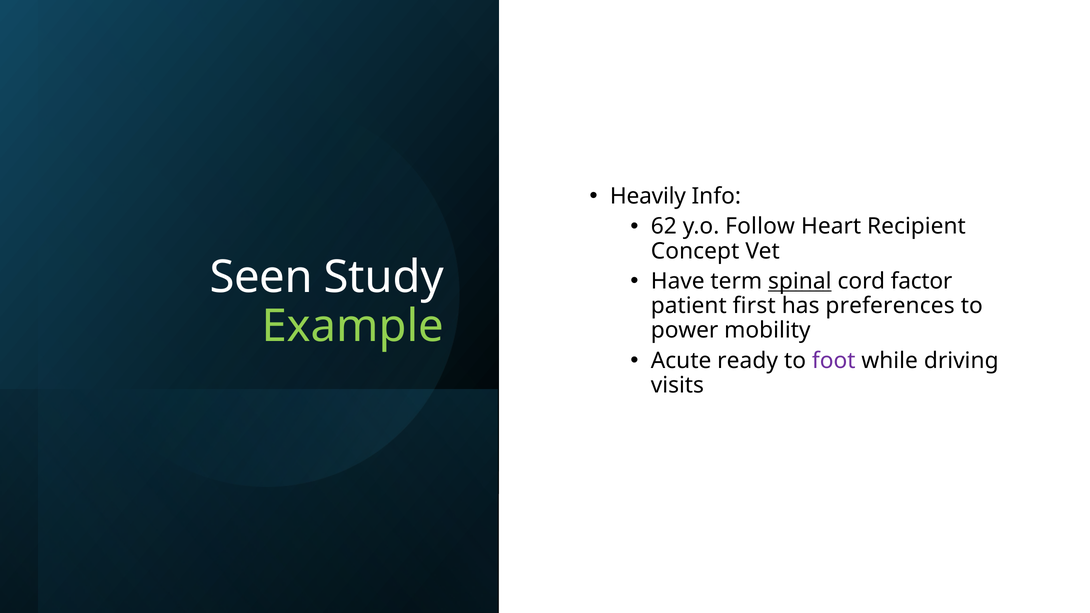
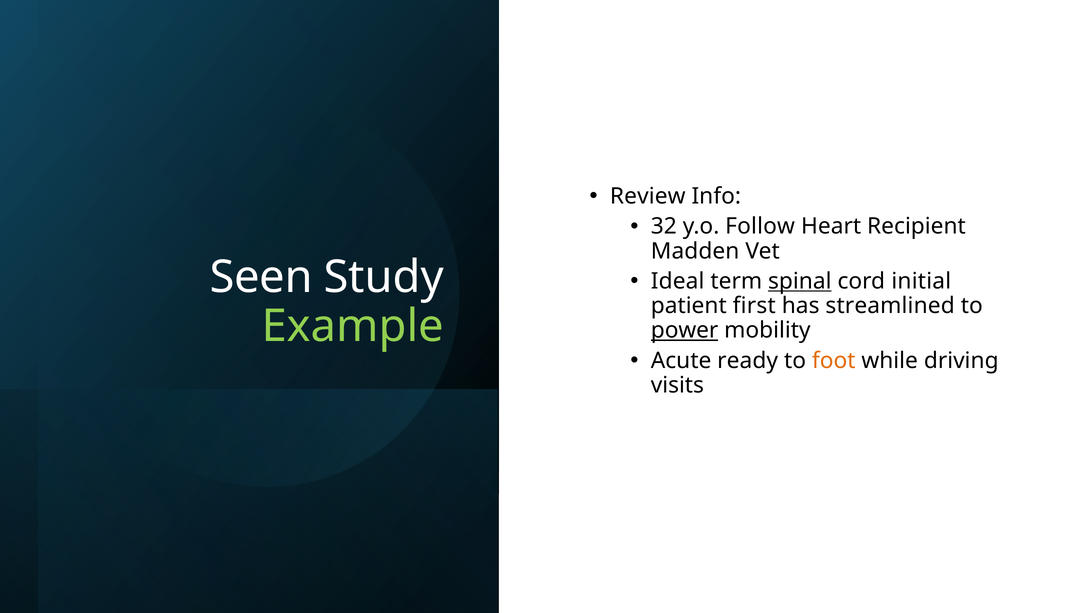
Heavily: Heavily -> Review
62: 62 -> 32
Concept: Concept -> Madden
Have: Have -> Ideal
factor: factor -> initial
preferences: preferences -> streamlined
power underline: none -> present
foot colour: purple -> orange
